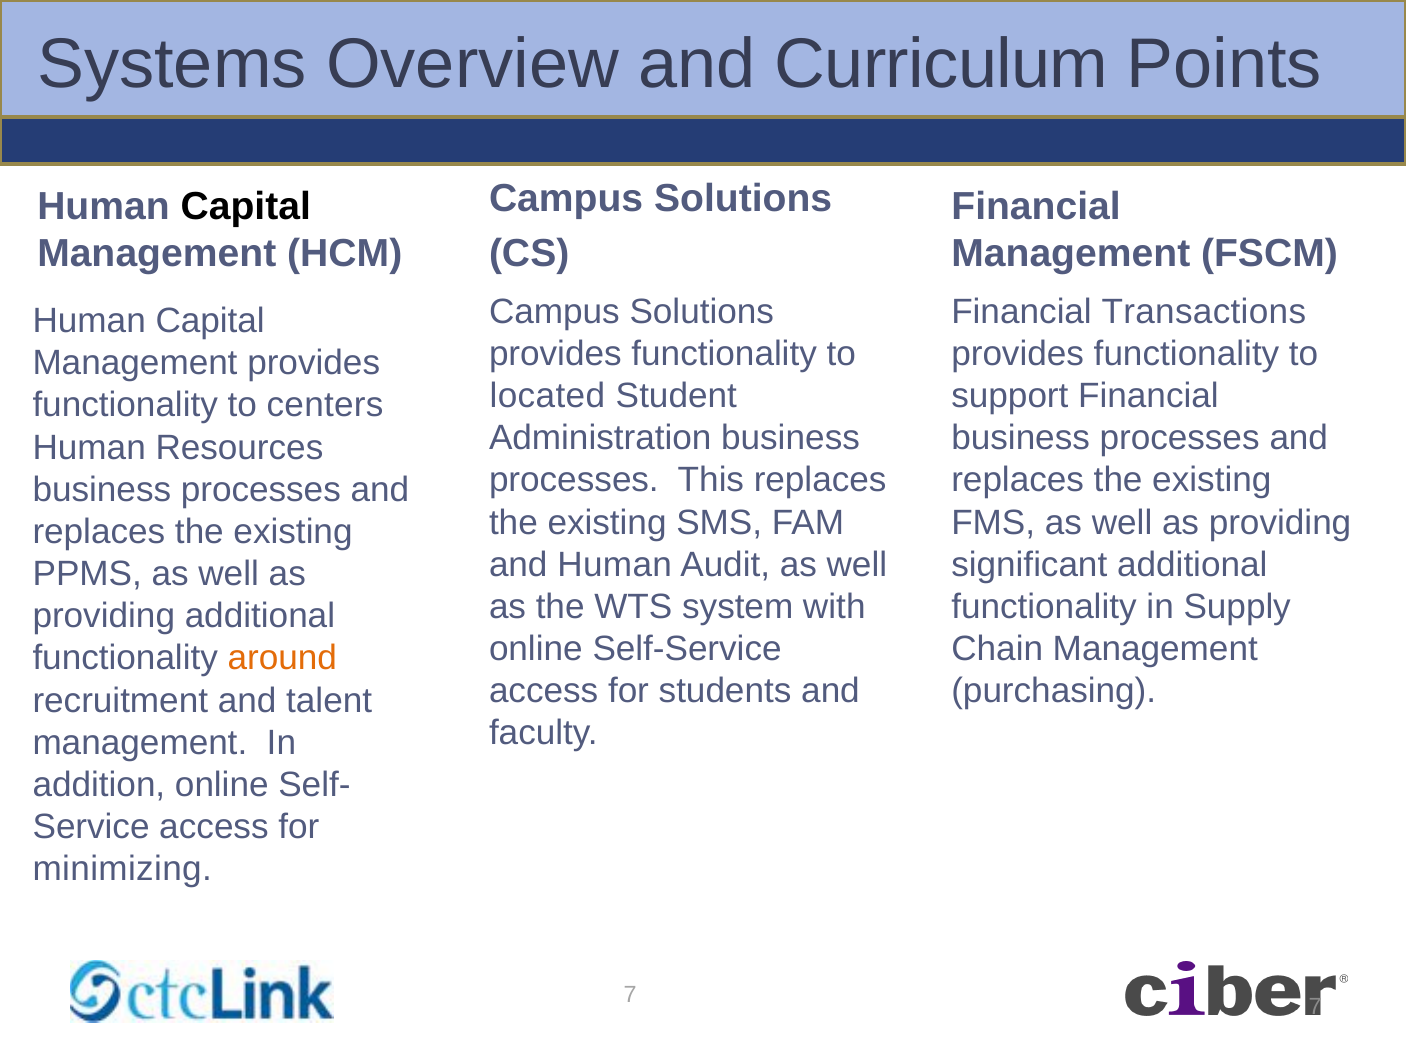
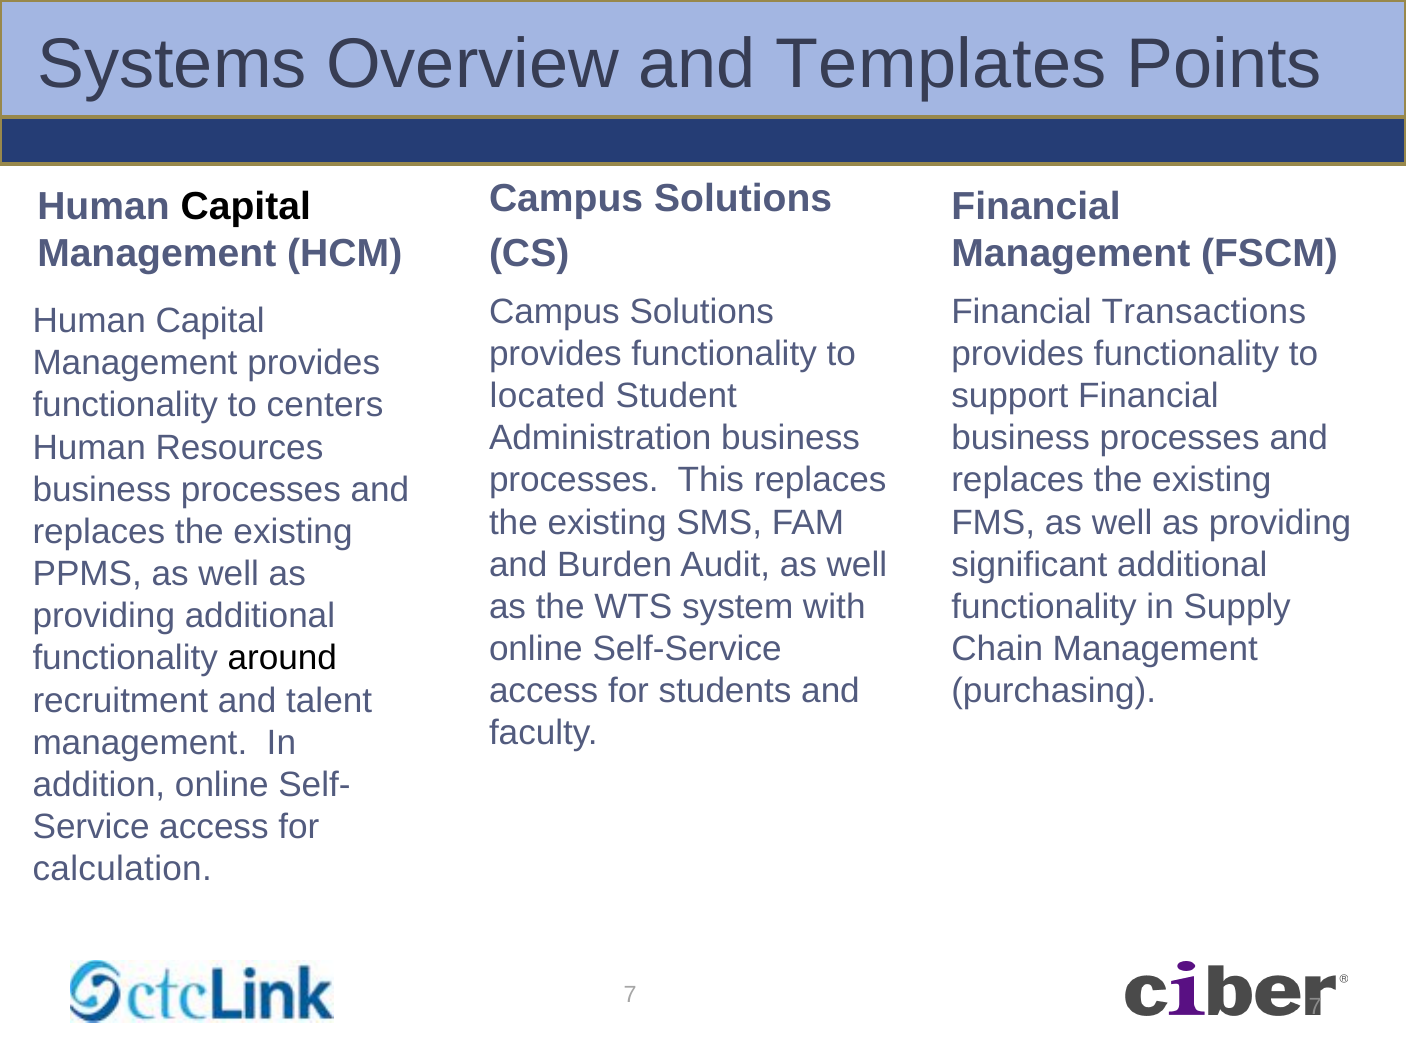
Curriculum: Curriculum -> Templates
and Human: Human -> Burden
around colour: orange -> black
minimizing: minimizing -> calculation
